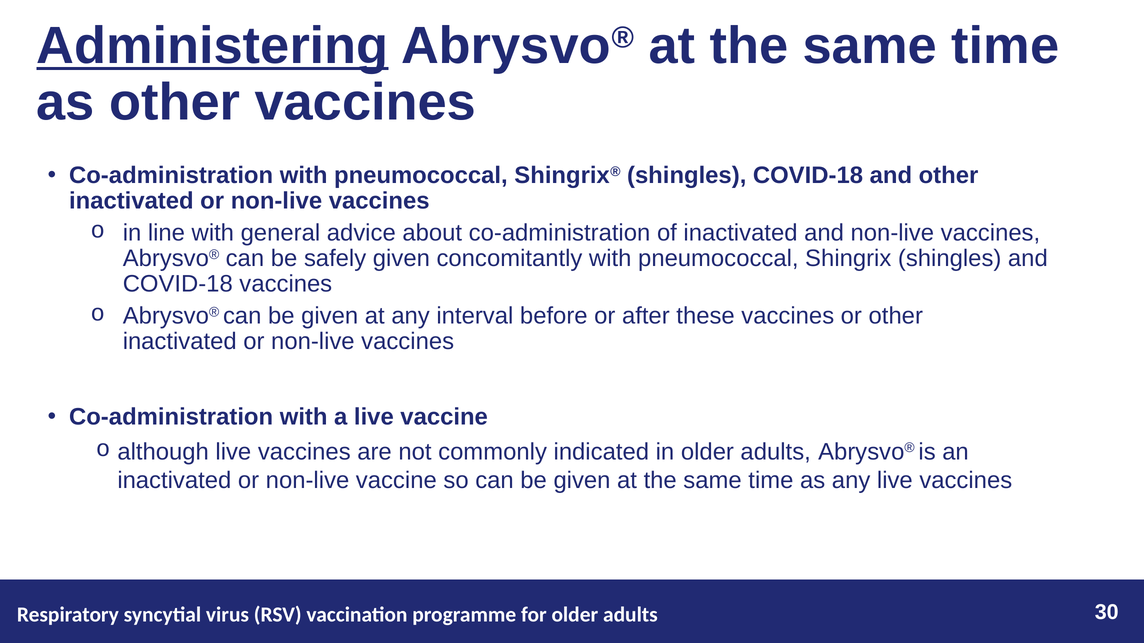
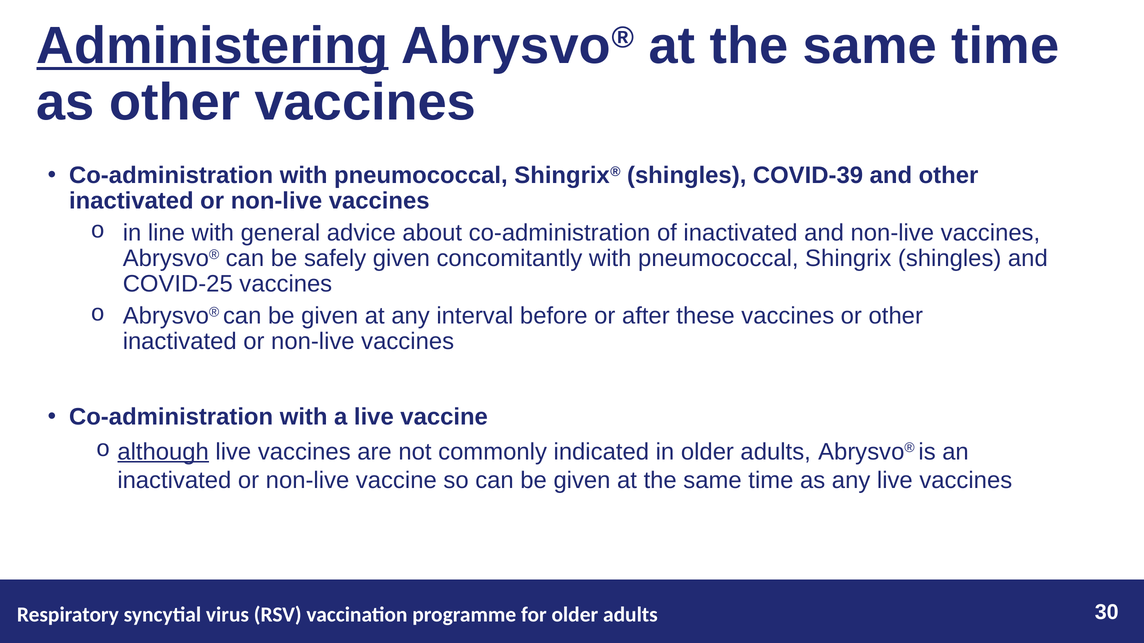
shingles COVID-18: COVID-18 -> COVID-39
COVID-18 at (178, 284): COVID-18 -> COVID-25
although underline: none -> present
